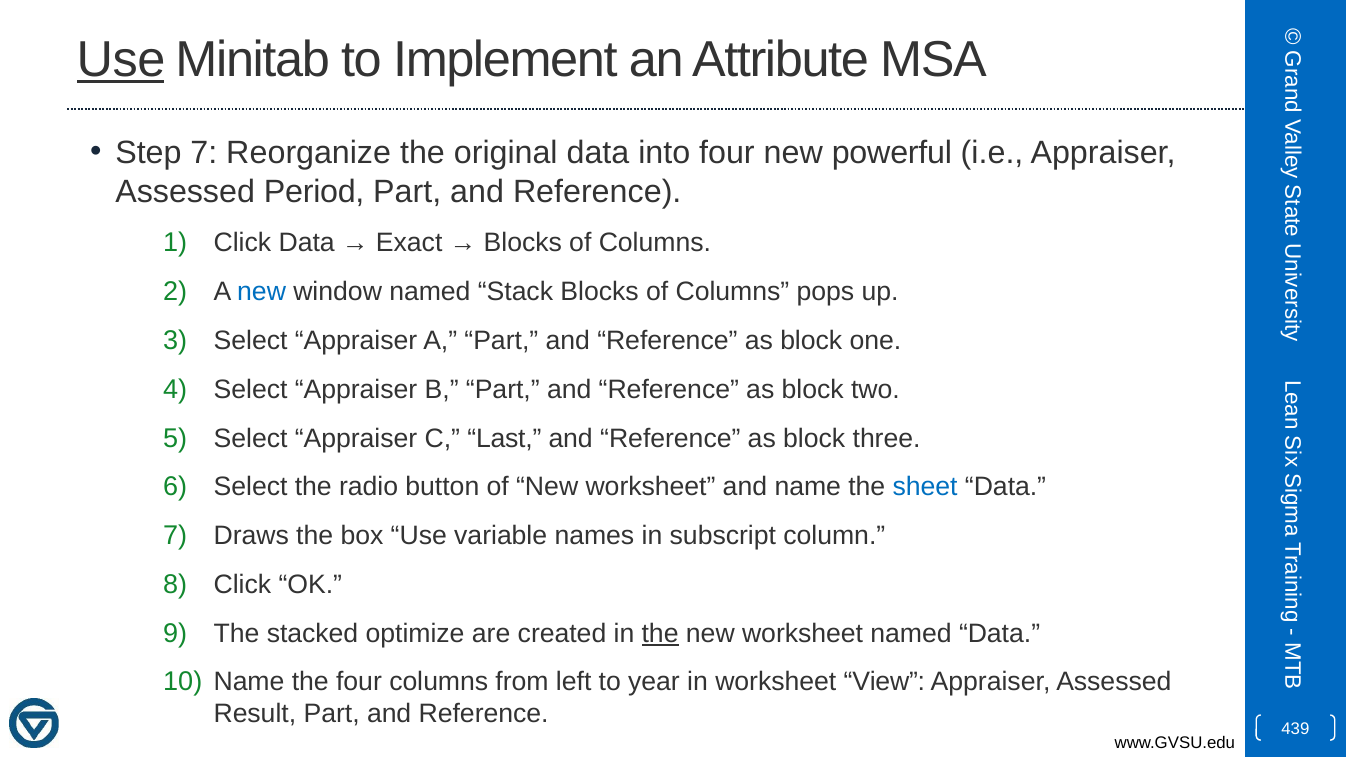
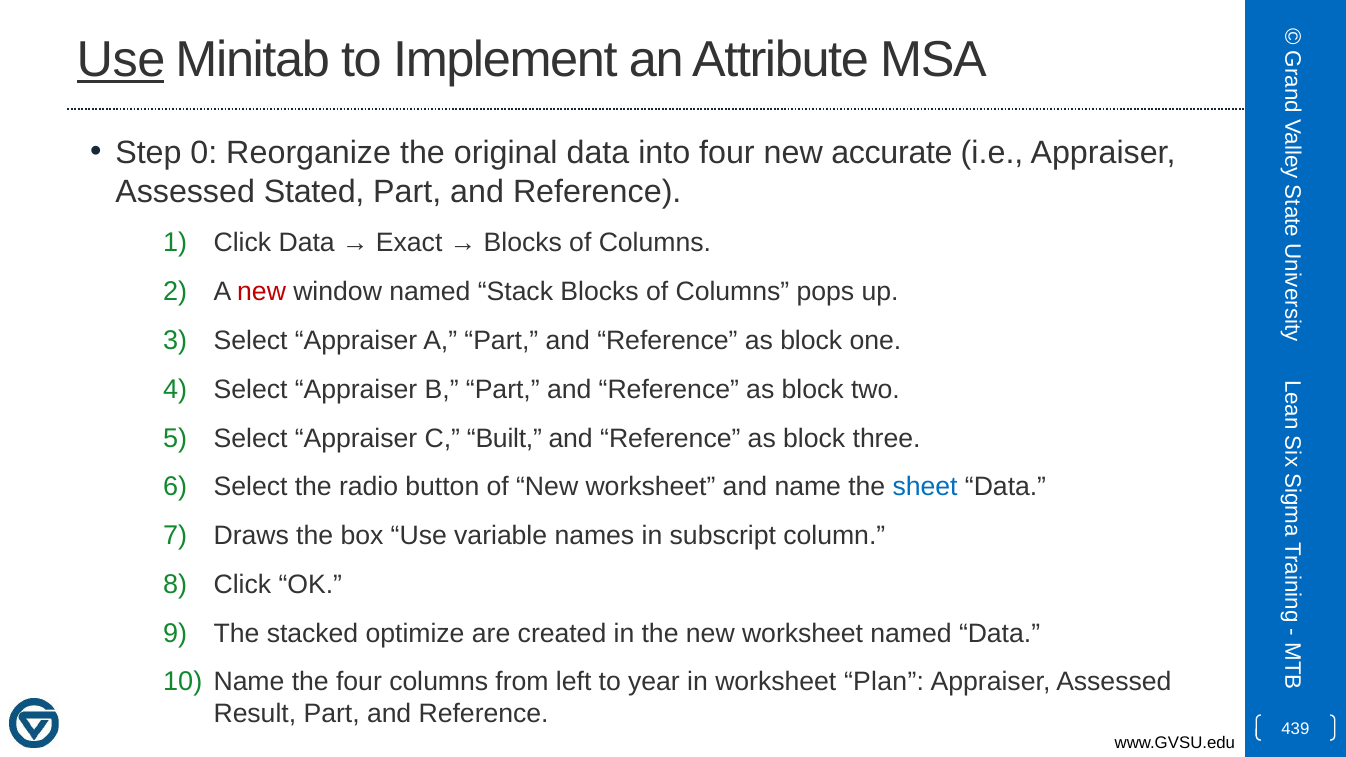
Step 7: 7 -> 0
powerful: powerful -> accurate
Period: Period -> Stated
new at (262, 292) colour: blue -> red
Last: Last -> Built
the at (660, 633) underline: present -> none
View: View -> Plan
